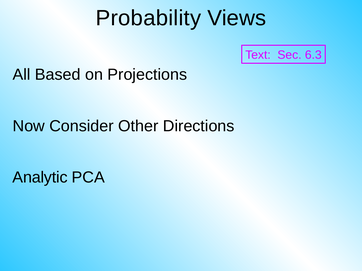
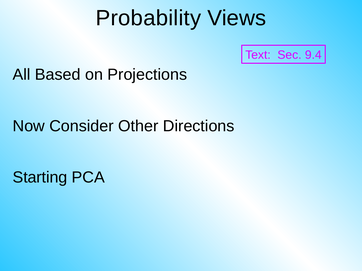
6.3: 6.3 -> 9.4
Analytic: Analytic -> Starting
